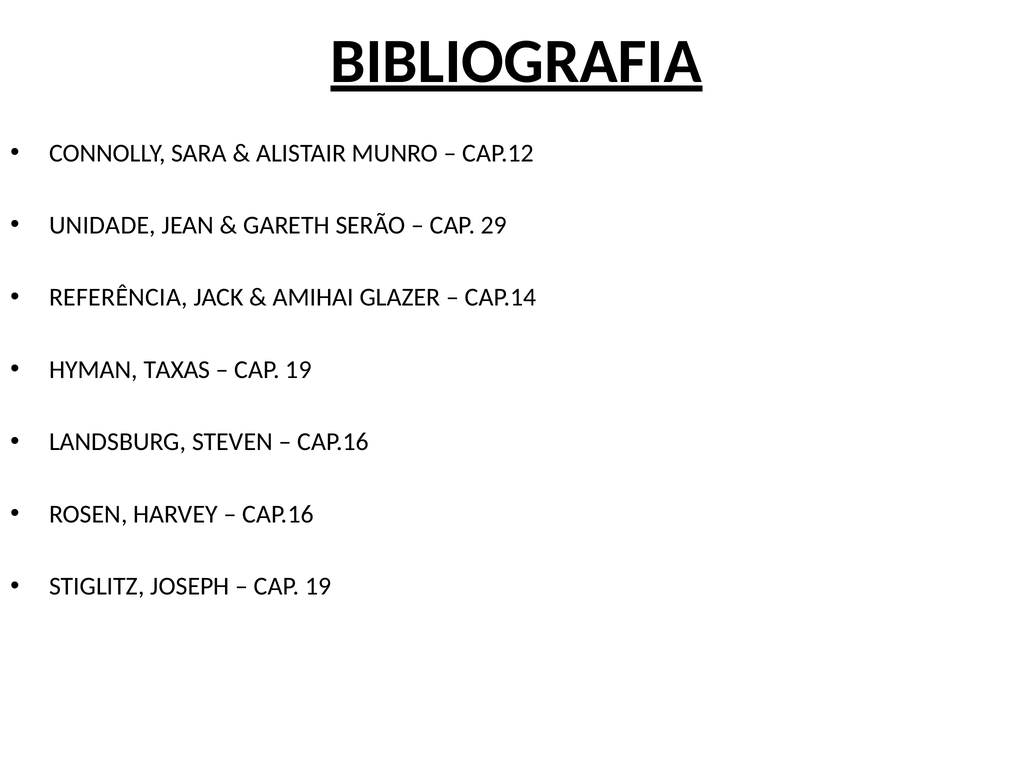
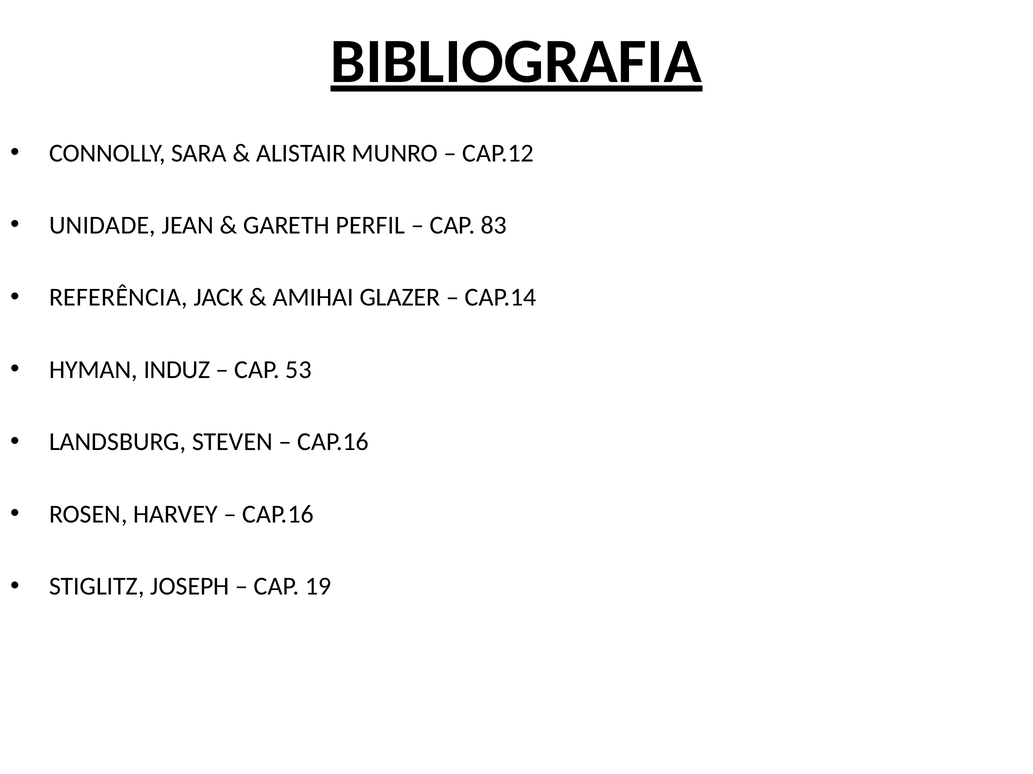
SERÃO: SERÃO -> PERFIL
29: 29 -> 83
TAXAS: TAXAS -> INDUZ
19 at (299, 370): 19 -> 53
